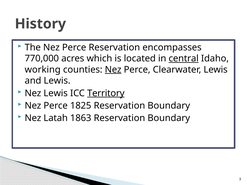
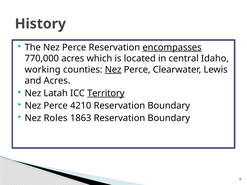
encompasses underline: none -> present
central underline: present -> none
and Lewis: Lewis -> Acres
Nez Lewis: Lewis -> Latah
1825: 1825 -> 4210
Latah: Latah -> Roles
